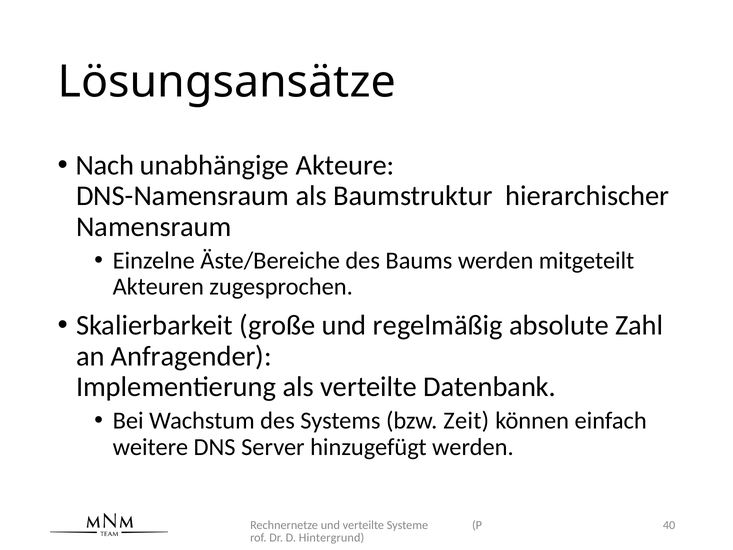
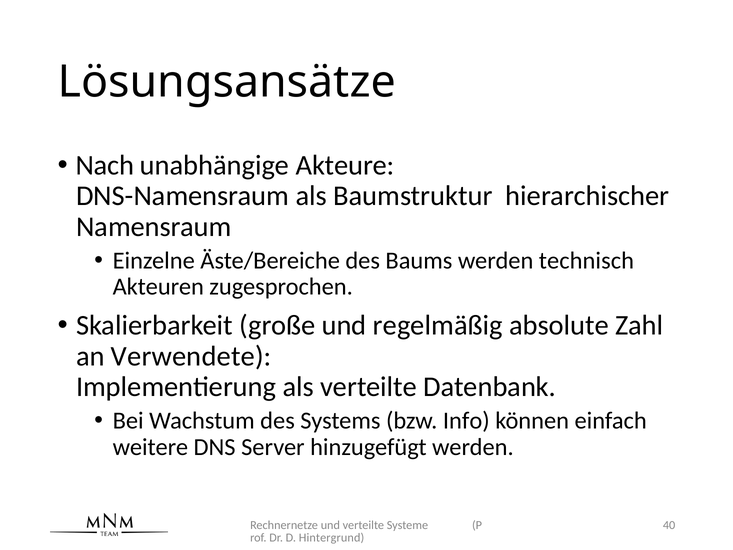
mitgeteilt: mitgeteilt -> technisch
Anfragender: Anfragender -> Verwendete
Zeit: Zeit -> Info
